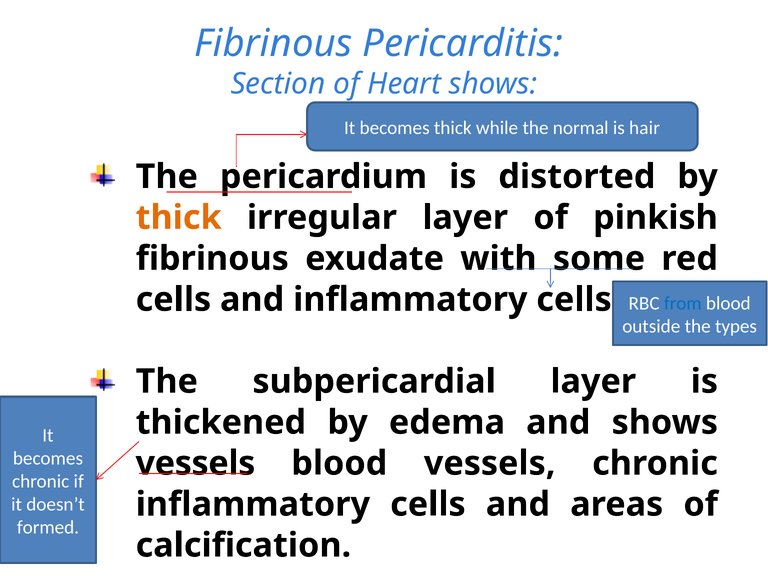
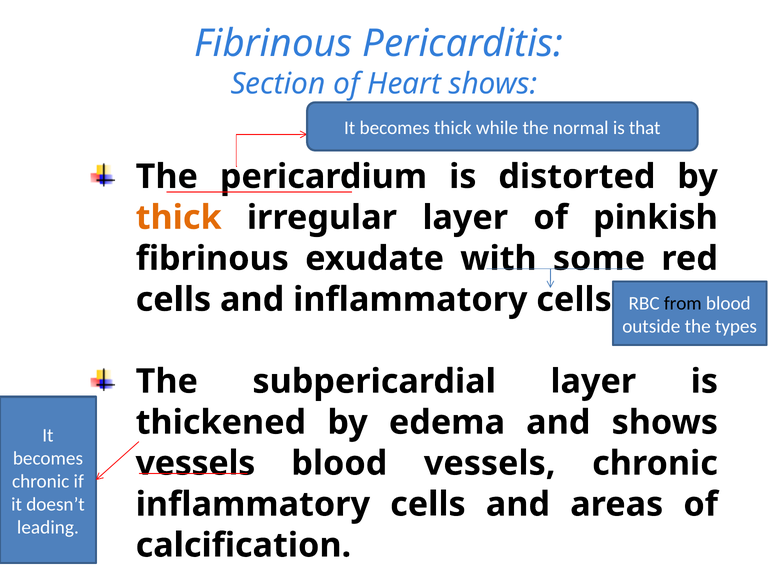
hair: hair -> that
from colour: blue -> black
formed: formed -> leading
